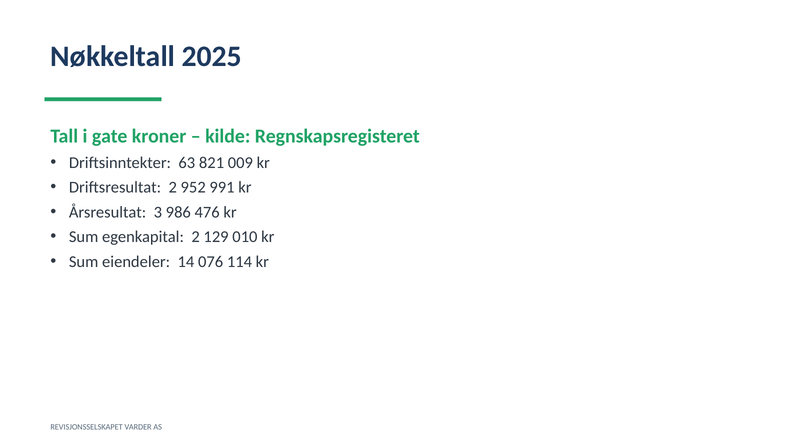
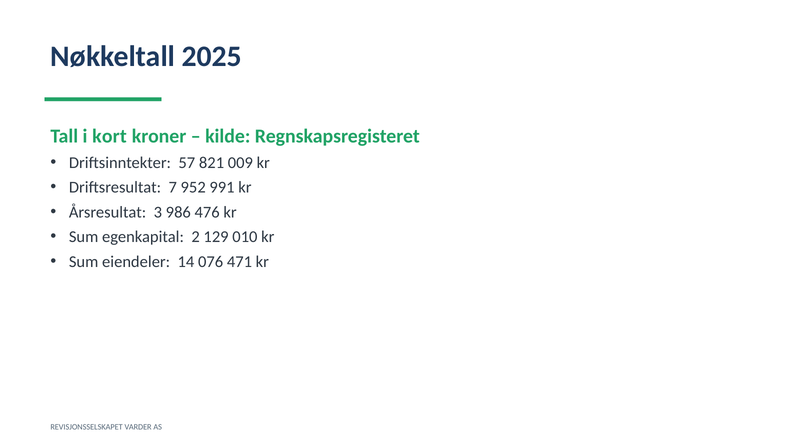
gate: gate -> kort
63: 63 -> 57
Driftsresultat 2: 2 -> 7
114: 114 -> 471
